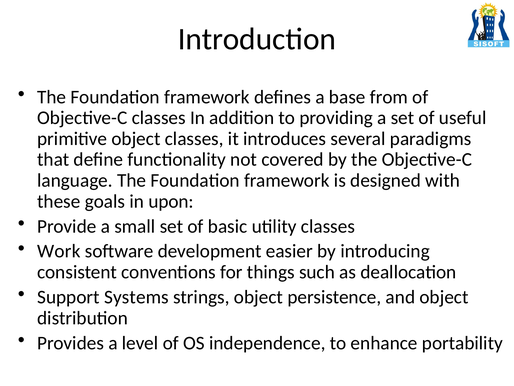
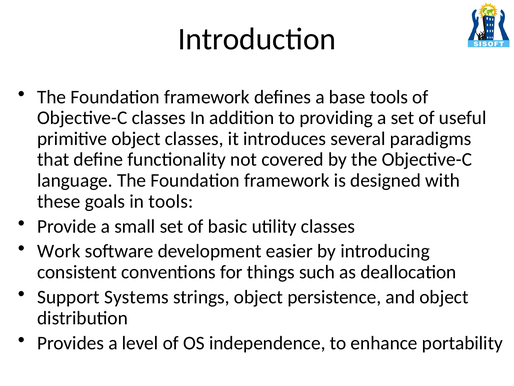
base from: from -> tools
in upon: upon -> tools
